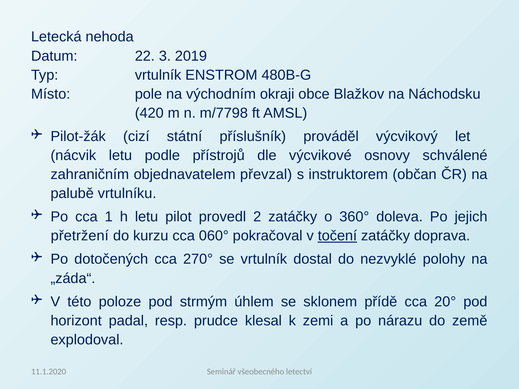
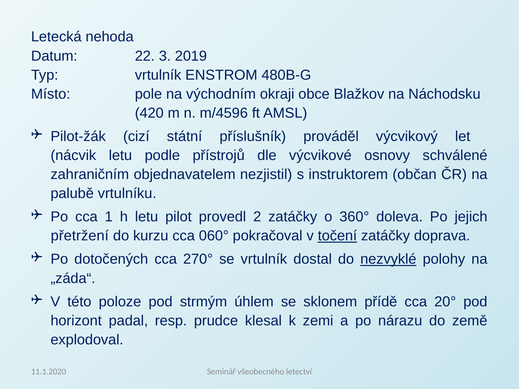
m/7798: m/7798 -> m/4596
převzal: převzal -> nezjistil
nezvyklé underline: none -> present
